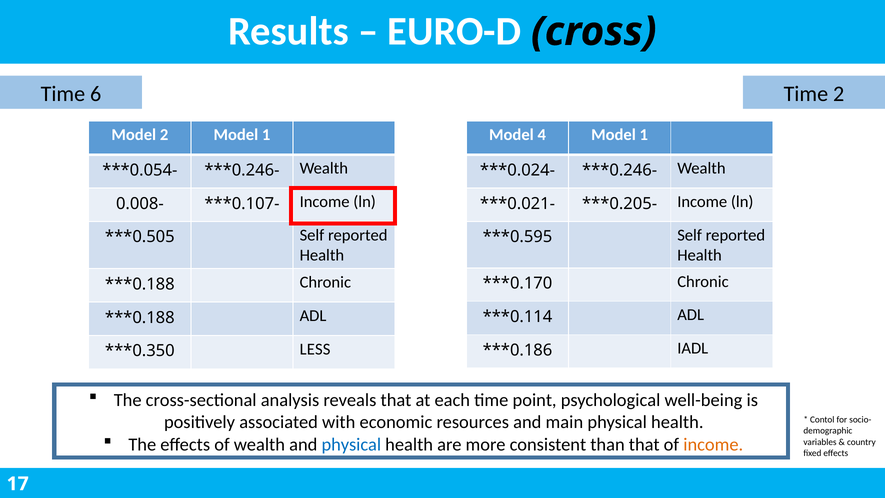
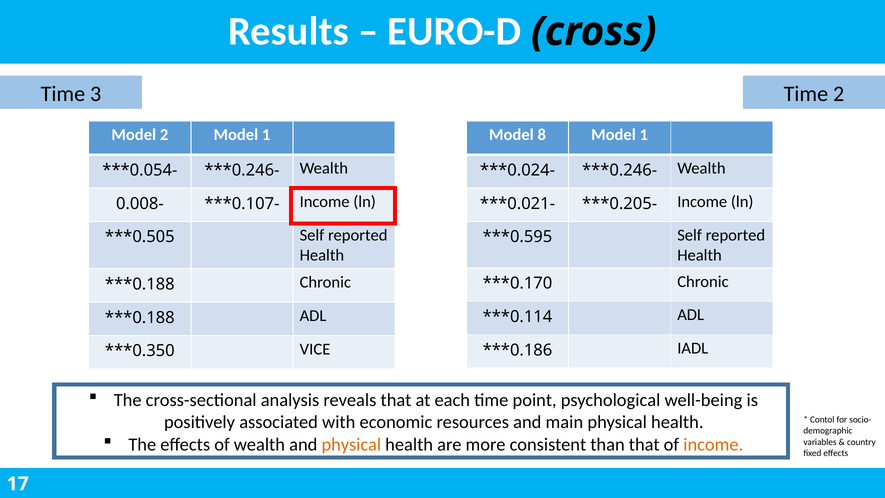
6: 6 -> 3
4: 4 -> 8
LESS: LESS -> VICE
physical at (351, 444) colour: blue -> orange
